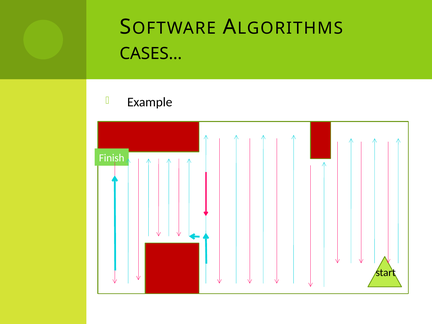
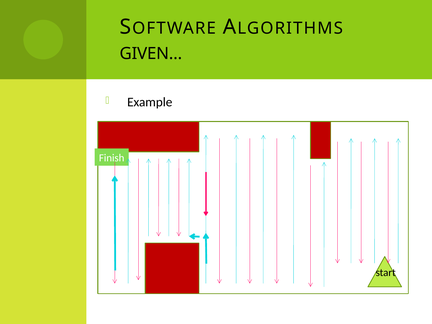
CASES…: CASES… -> GIVEN…
